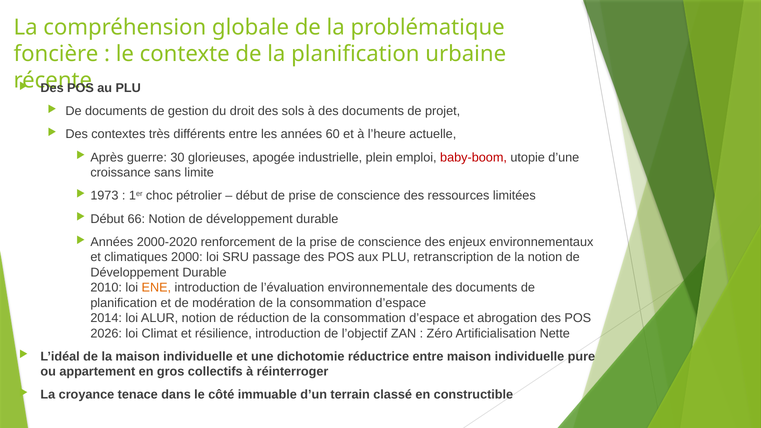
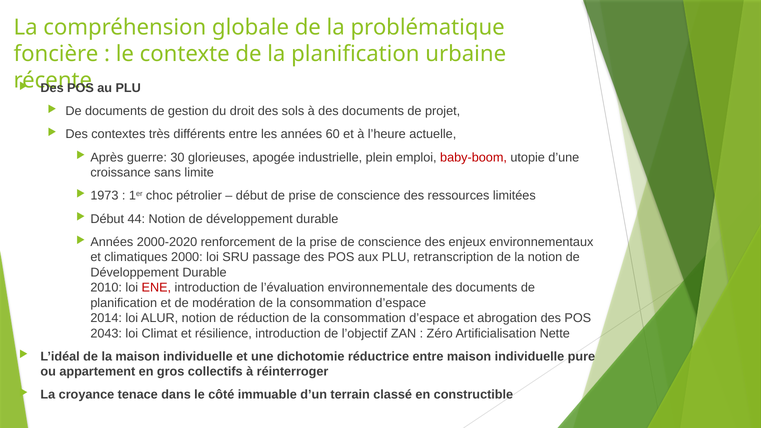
66: 66 -> 44
ENE colour: orange -> red
2026: 2026 -> 2043
